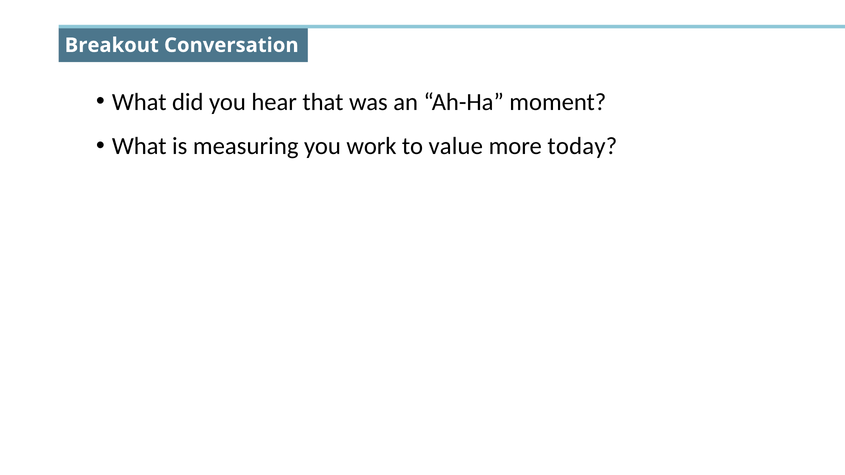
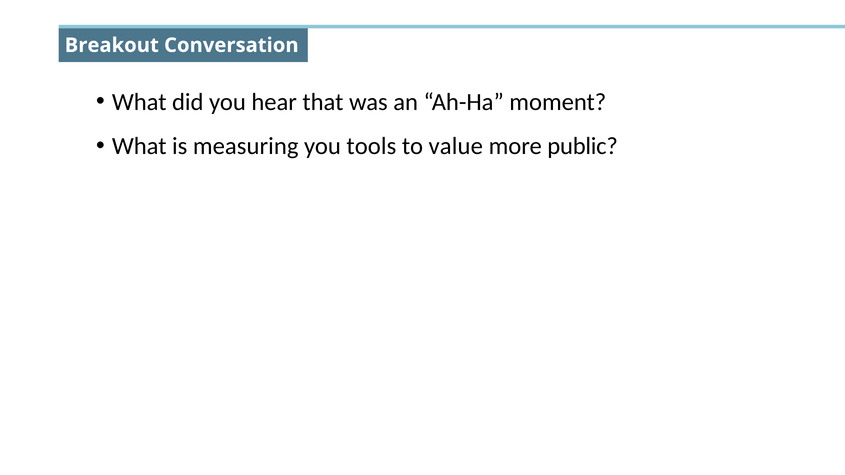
work: work -> tools
today: today -> public
